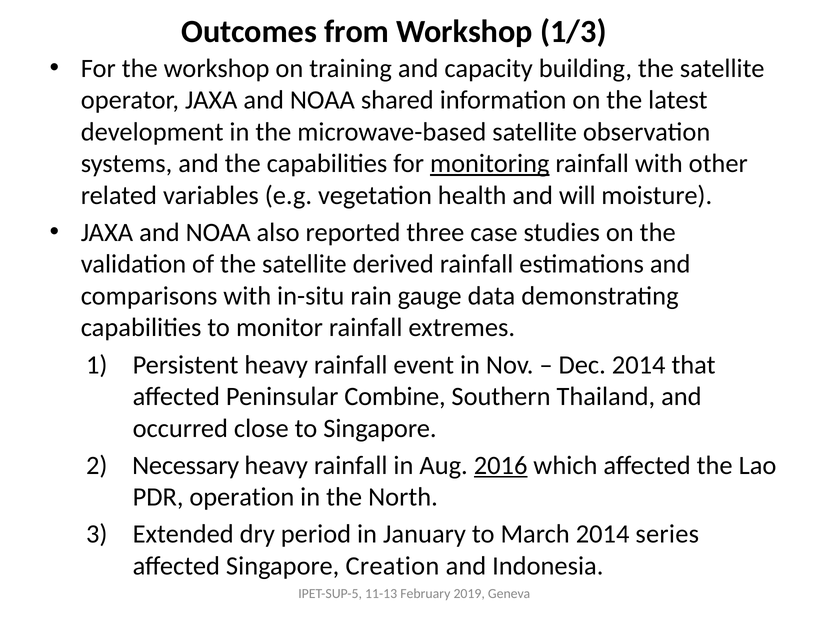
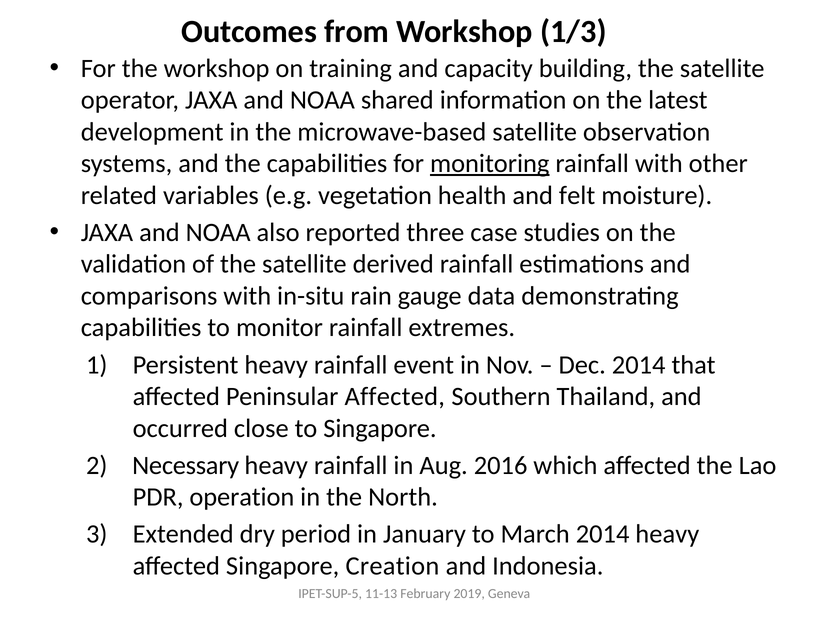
will: will -> felt
Peninsular Combine: Combine -> Affected
2016 underline: present -> none
2014 series: series -> heavy
